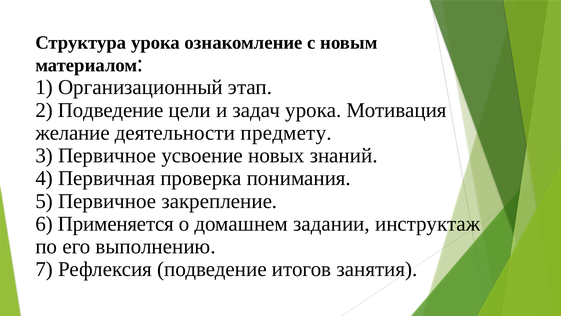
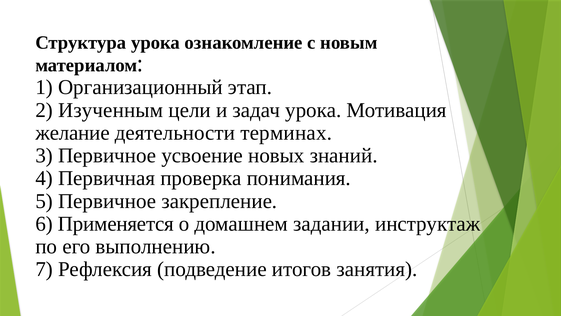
2 Подведение: Подведение -> Изученным
предмету: предмету -> терминах
